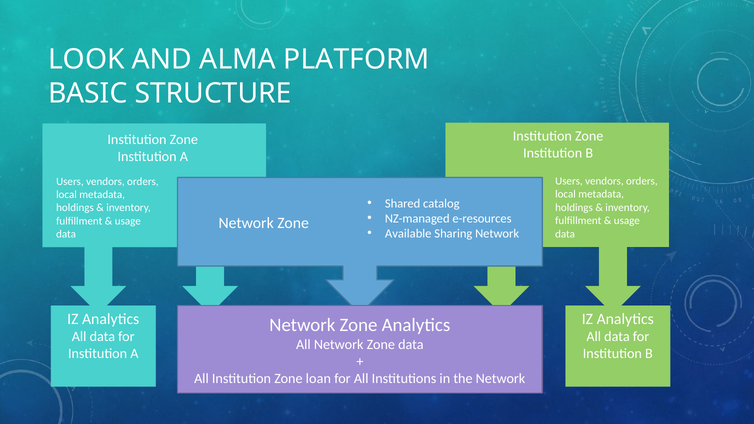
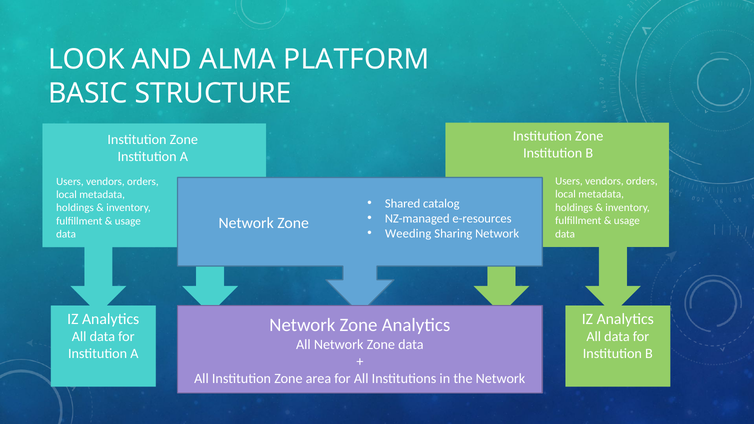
Available: Available -> Weeding
loan: loan -> area
